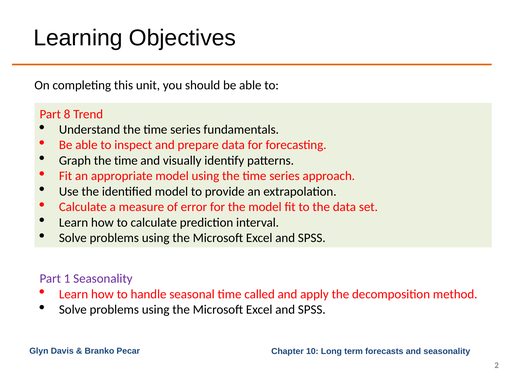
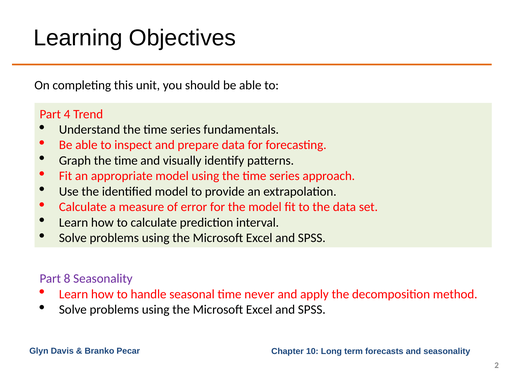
8: 8 -> 4
1: 1 -> 8
called: called -> never
